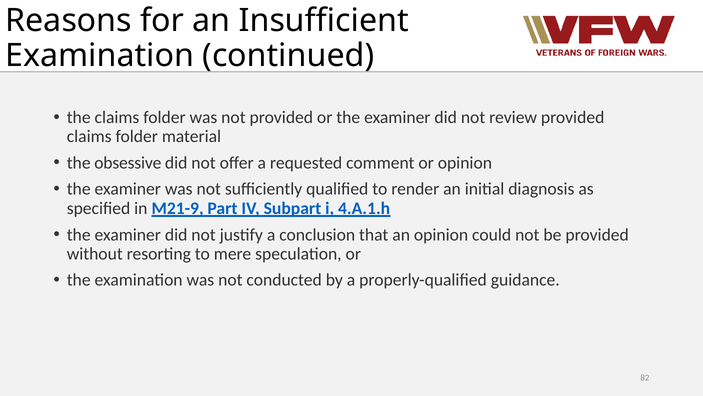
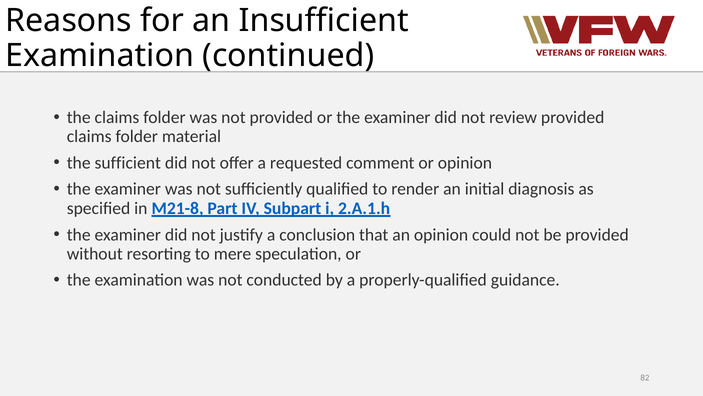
obsessive: obsessive -> sufficient
M21-9: M21-9 -> M21-8
4.A.1.h: 4.A.1.h -> 2.A.1.h
